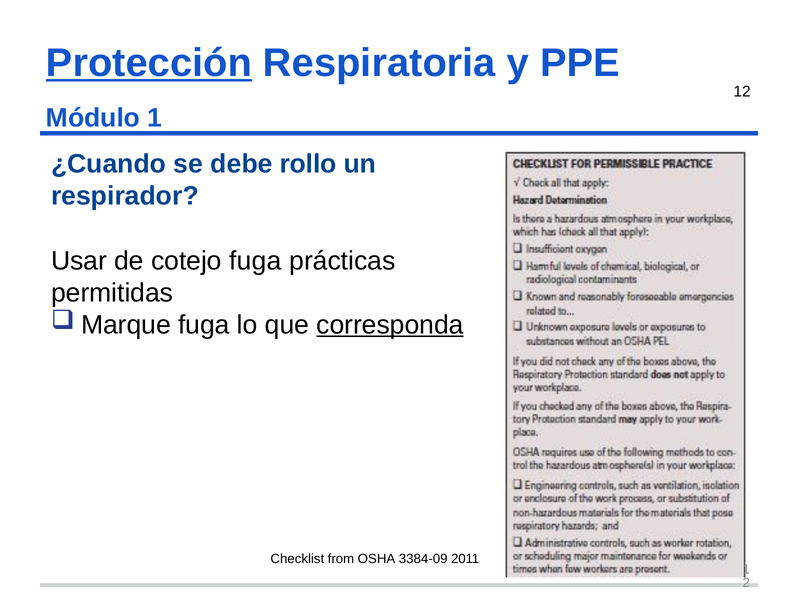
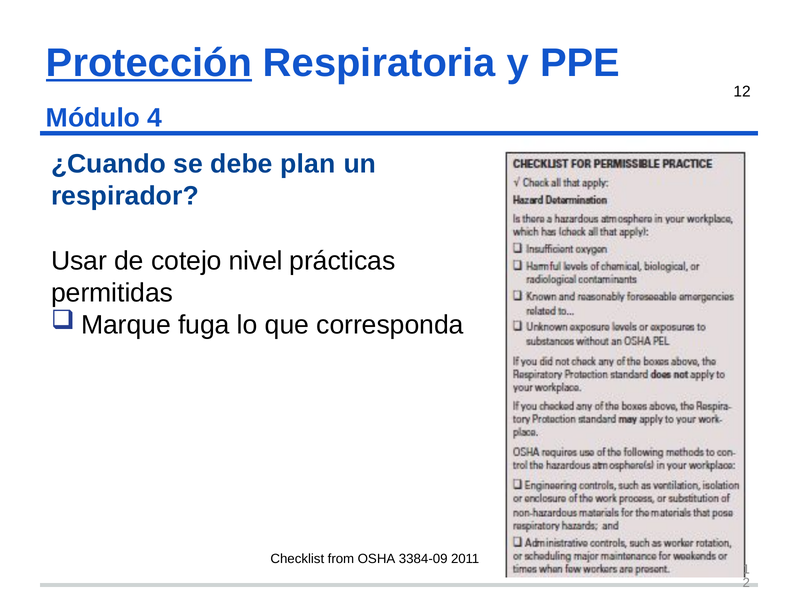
Módulo 1: 1 -> 4
rollo: rollo -> plan
cotejo fuga: fuga -> nivel
corresponda underline: present -> none
